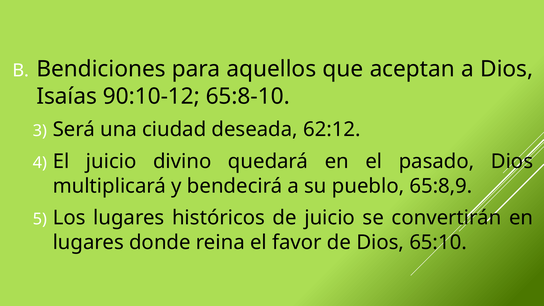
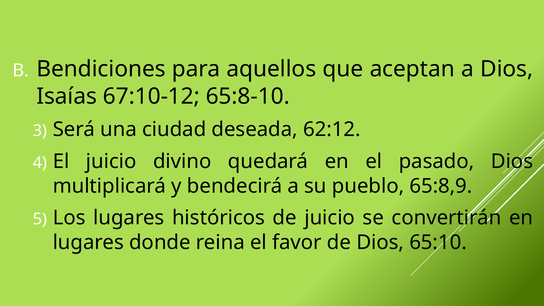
90:10-12: 90:10-12 -> 67:10-12
